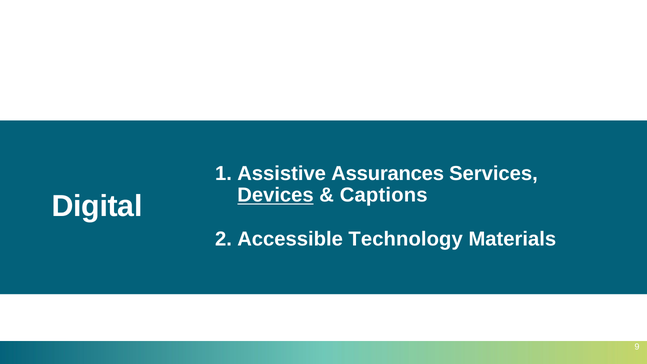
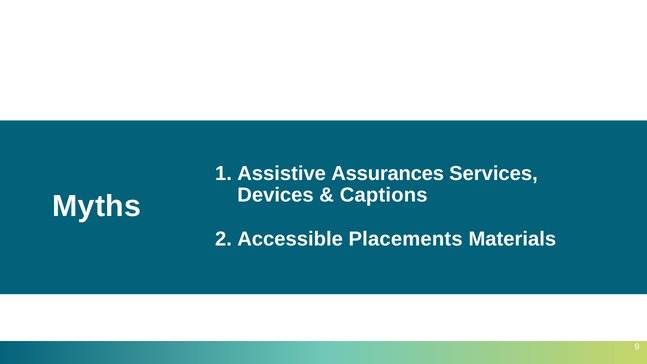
Devices underline: present -> none
Digital: Digital -> Myths
Technology: Technology -> Placements
